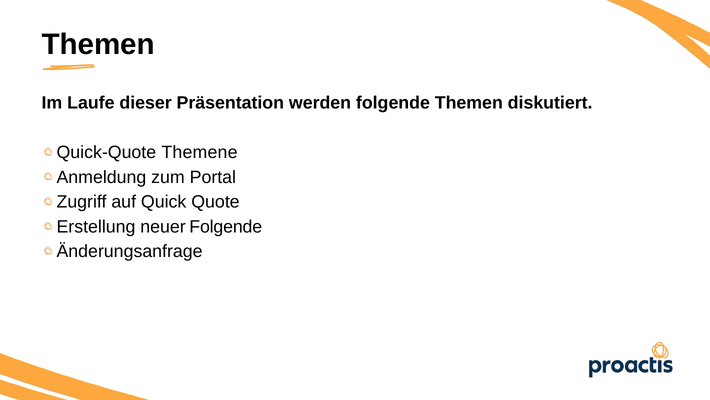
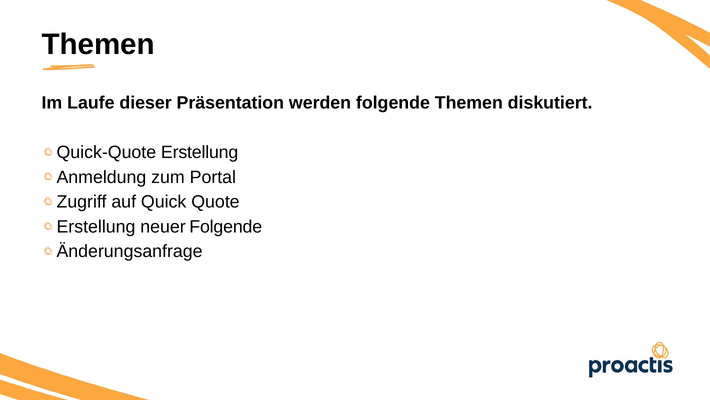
Quick-Quote Themene: Themene -> Erstellung
